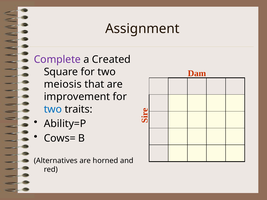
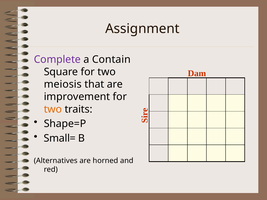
Created: Created -> Contain
two at (53, 109) colour: blue -> orange
Ability=P: Ability=P -> Shape=P
Cows=: Cows= -> Small=
